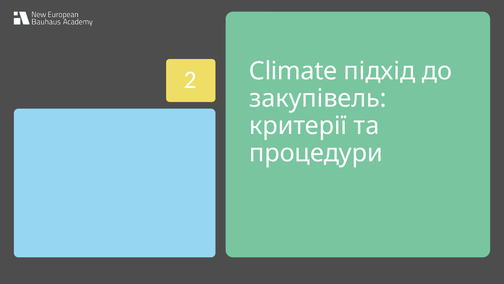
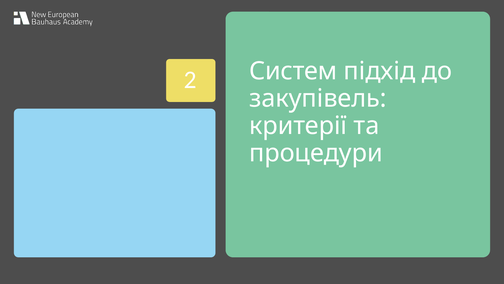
Climate: Climate -> Систем
